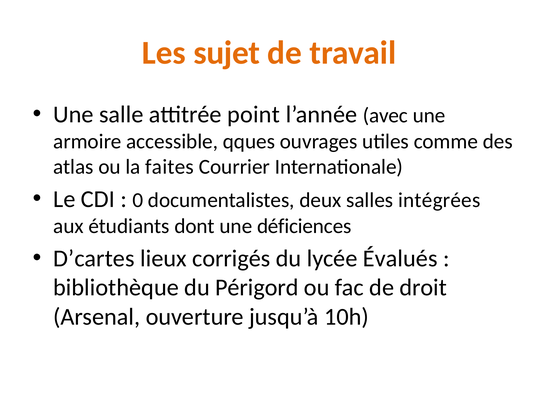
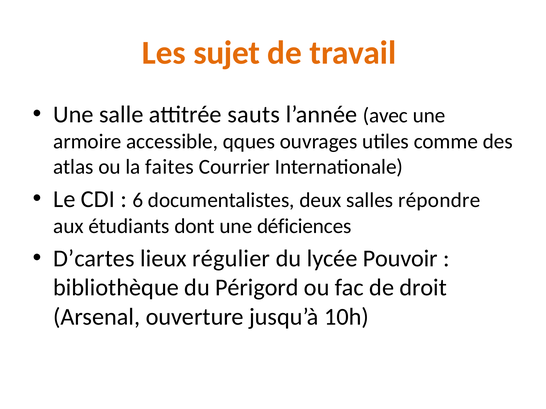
point: point -> sauts
0: 0 -> 6
intégrées: intégrées -> répondre
corrigés: corrigés -> régulier
Évalués: Évalués -> Pouvoir
